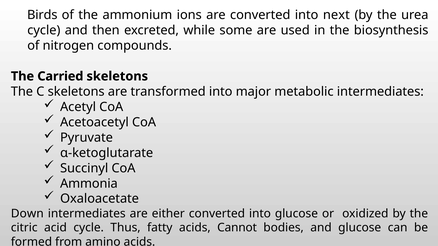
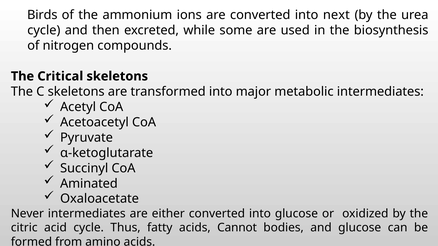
Carried: Carried -> Critical
Ammonia: Ammonia -> Aminated
Down: Down -> Never
